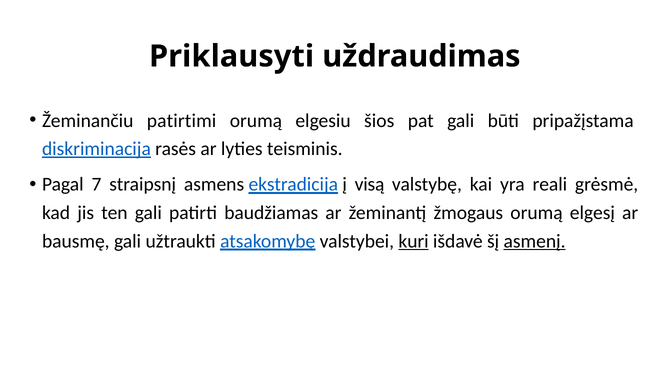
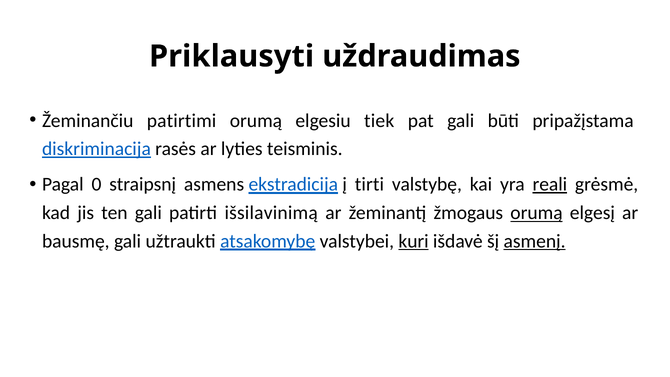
šios: šios -> tiek
7: 7 -> 0
visą: visą -> tirti
reali underline: none -> present
baudžiamas: baudžiamas -> išsilavinimą
orumą at (537, 213) underline: none -> present
